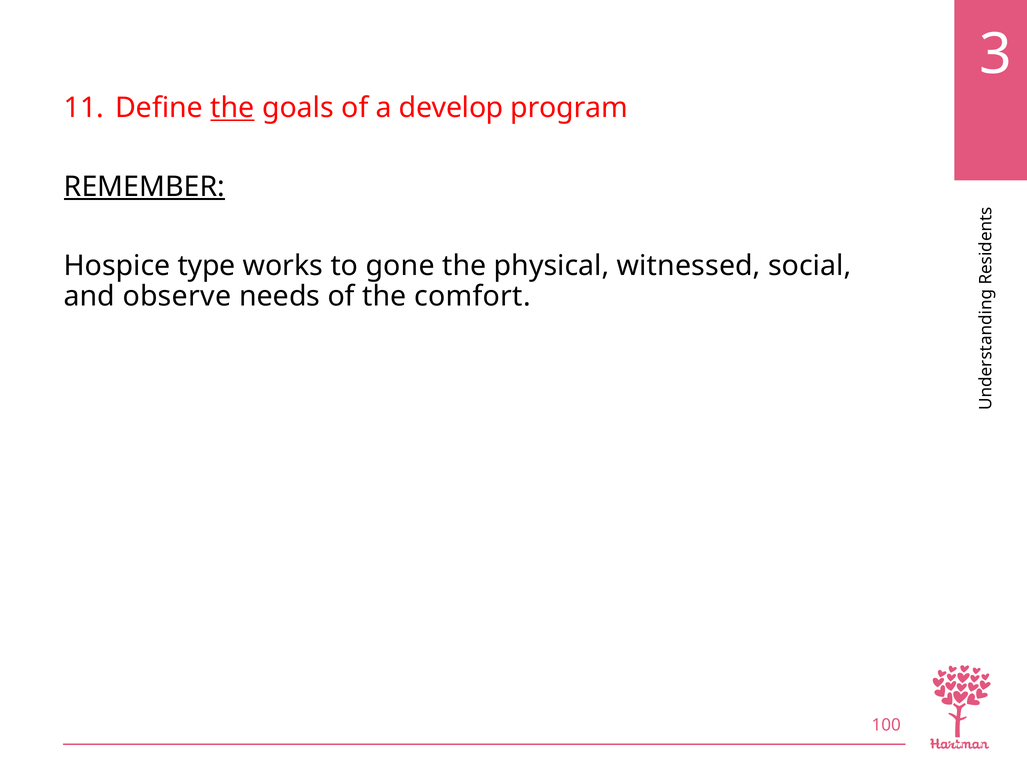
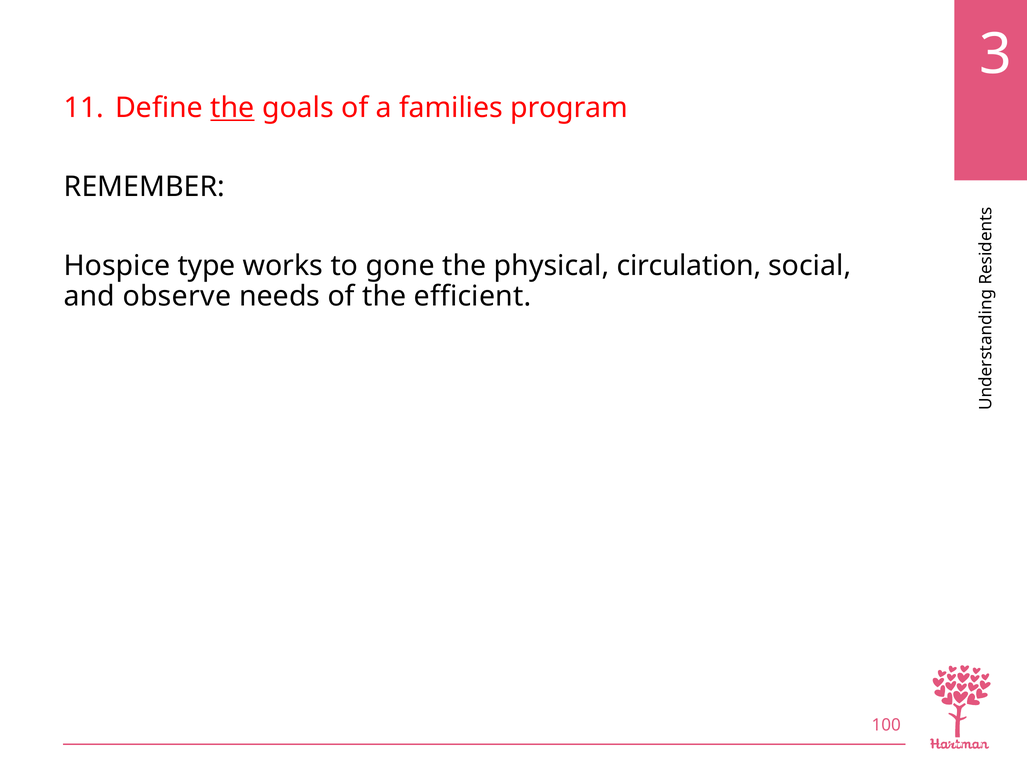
develop: develop -> families
REMEMBER underline: present -> none
witnessed: witnessed -> circulation
comfort: comfort -> efficient
